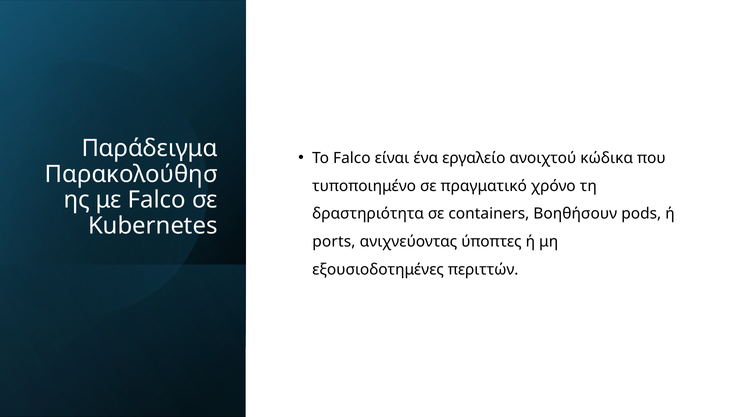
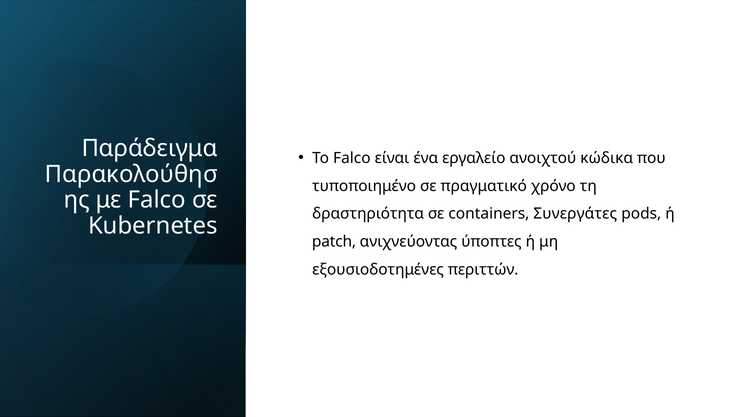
Βοηθήσουν: Βοηθήσουν -> Συνεργάτες
ports: ports -> patch
